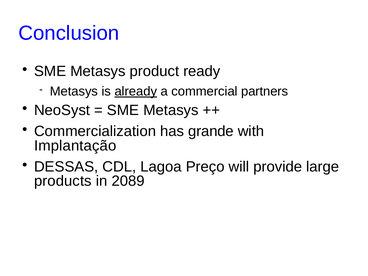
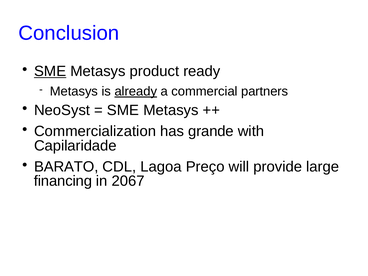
SME at (50, 71) underline: none -> present
Implantação: Implantação -> Capilaridade
DESSAS: DESSAS -> BARATO
products: products -> financing
2089: 2089 -> 2067
